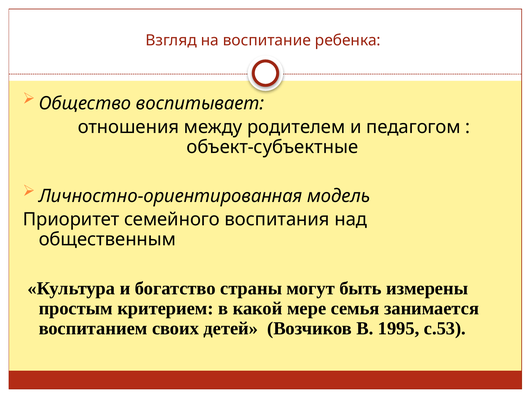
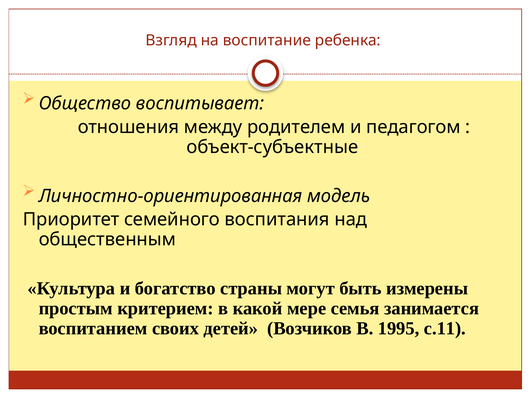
с.53: с.53 -> с.11
